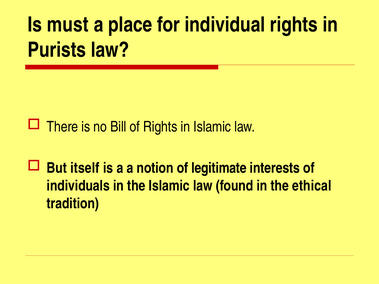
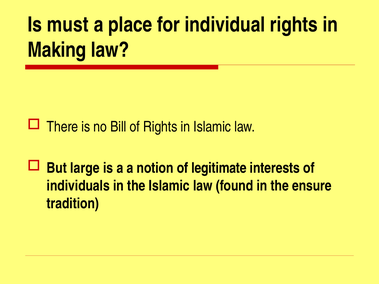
Purists: Purists -> Making
itself: itself -> large
ethical: ethical -> ensure
